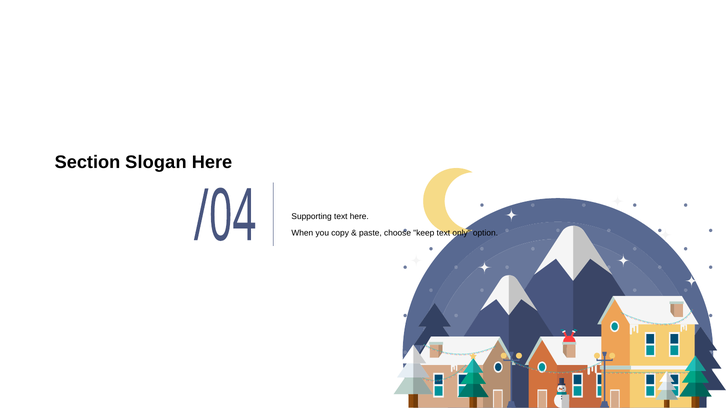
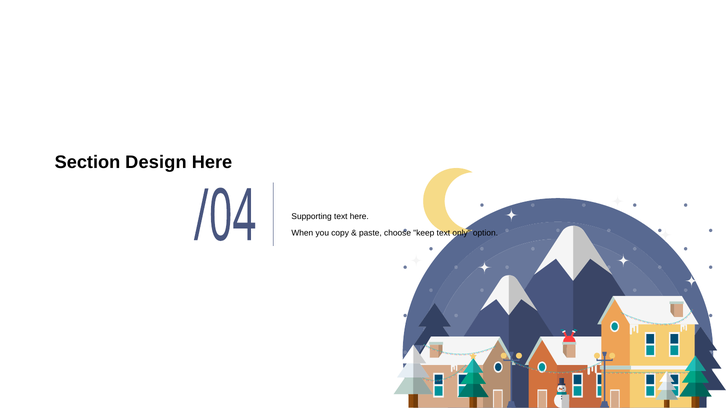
Slogan: Slogan -> Design
